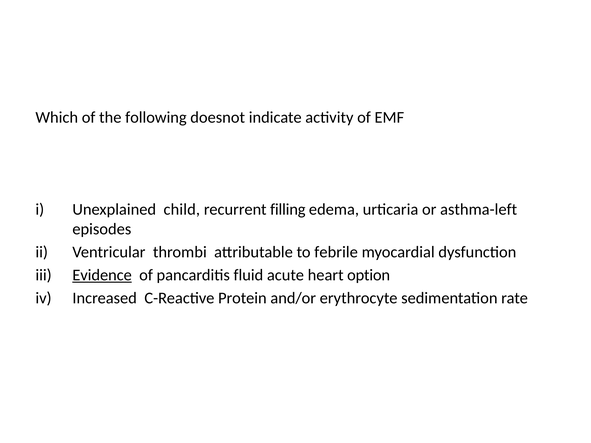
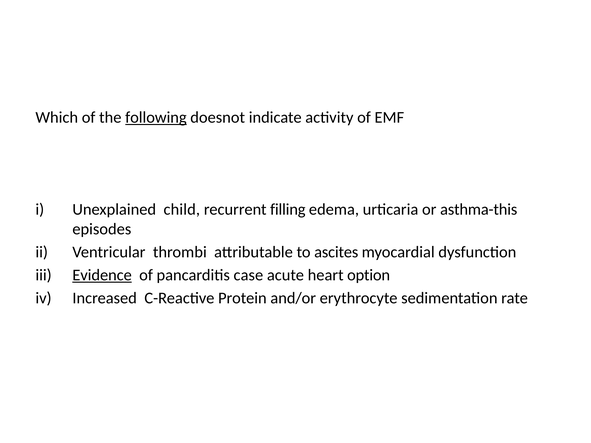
following underline: none -> present
asthma-left: asthma-left -> asthma-this
febrile: febrile -> ascites
fluid: fluid -> case
